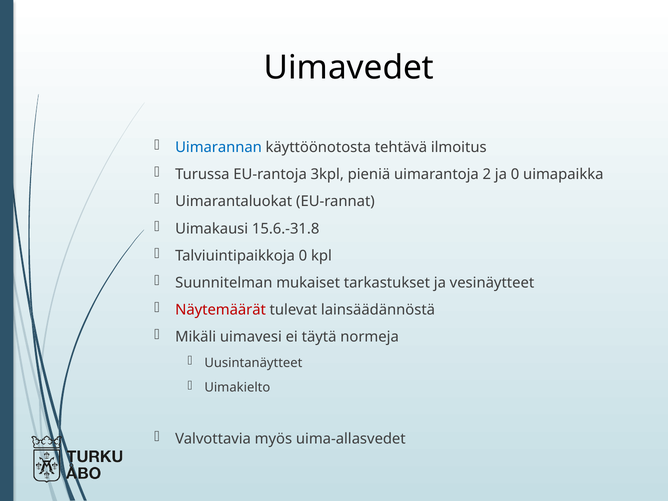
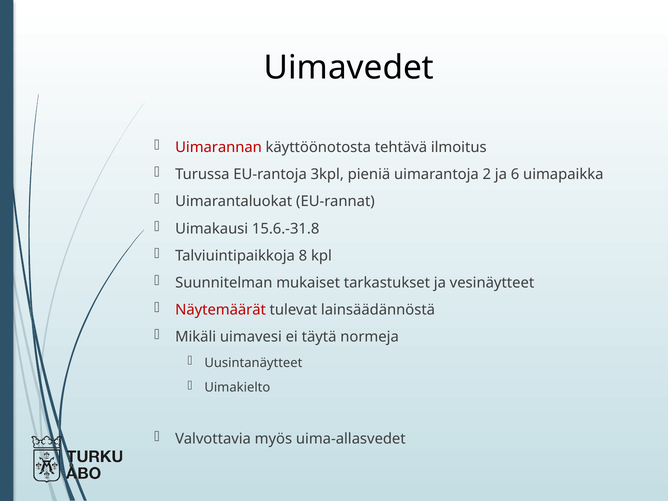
Uimarannan colour: blue -> red
ja 0: 0 -> 6
Talviuintipaikkoja 0: 0 -> 8
